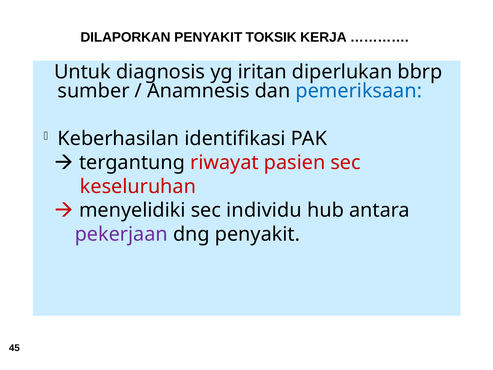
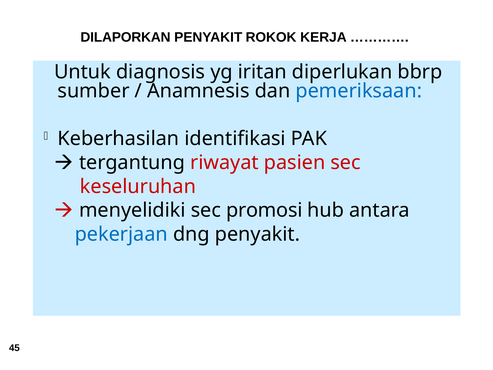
TOKSIK: TOKSIK -> ROKOK
individu: individu -> promosi
pekerjaan colour: purple -> blue
